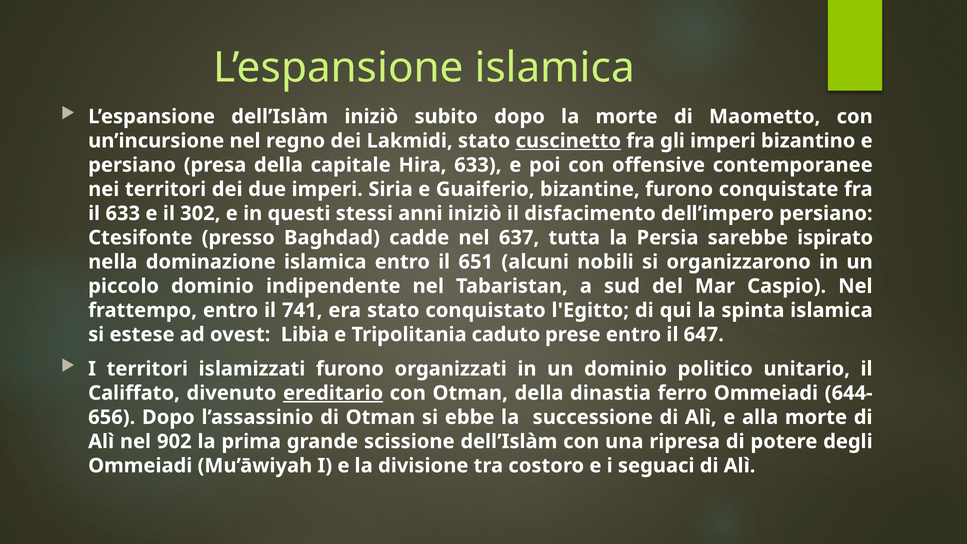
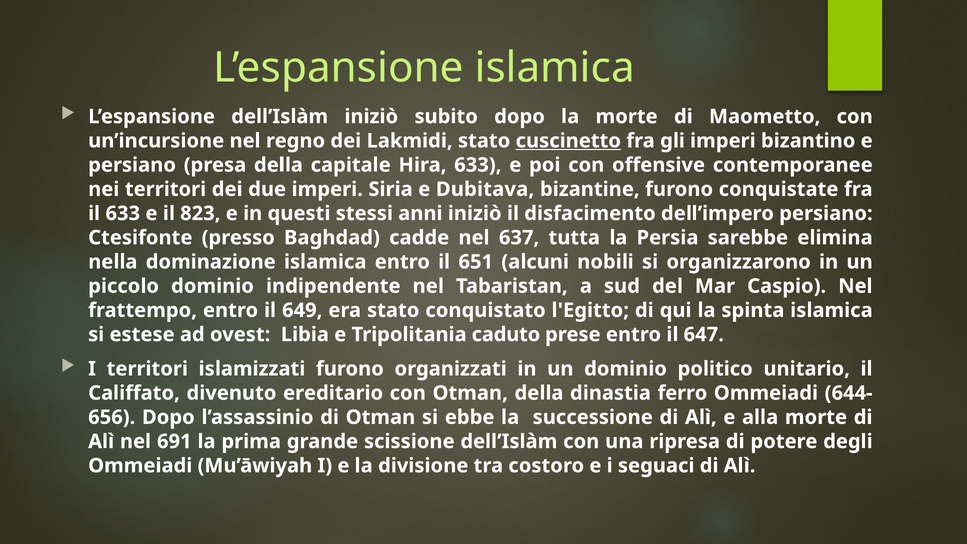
Guaiferio: Guaiferio -> Dubitava
302: 302 -> 823
ispirato: ispirato -> elimina
741: 741 -> 649
ereditario underline: present -> none
902: 902 -> 691
